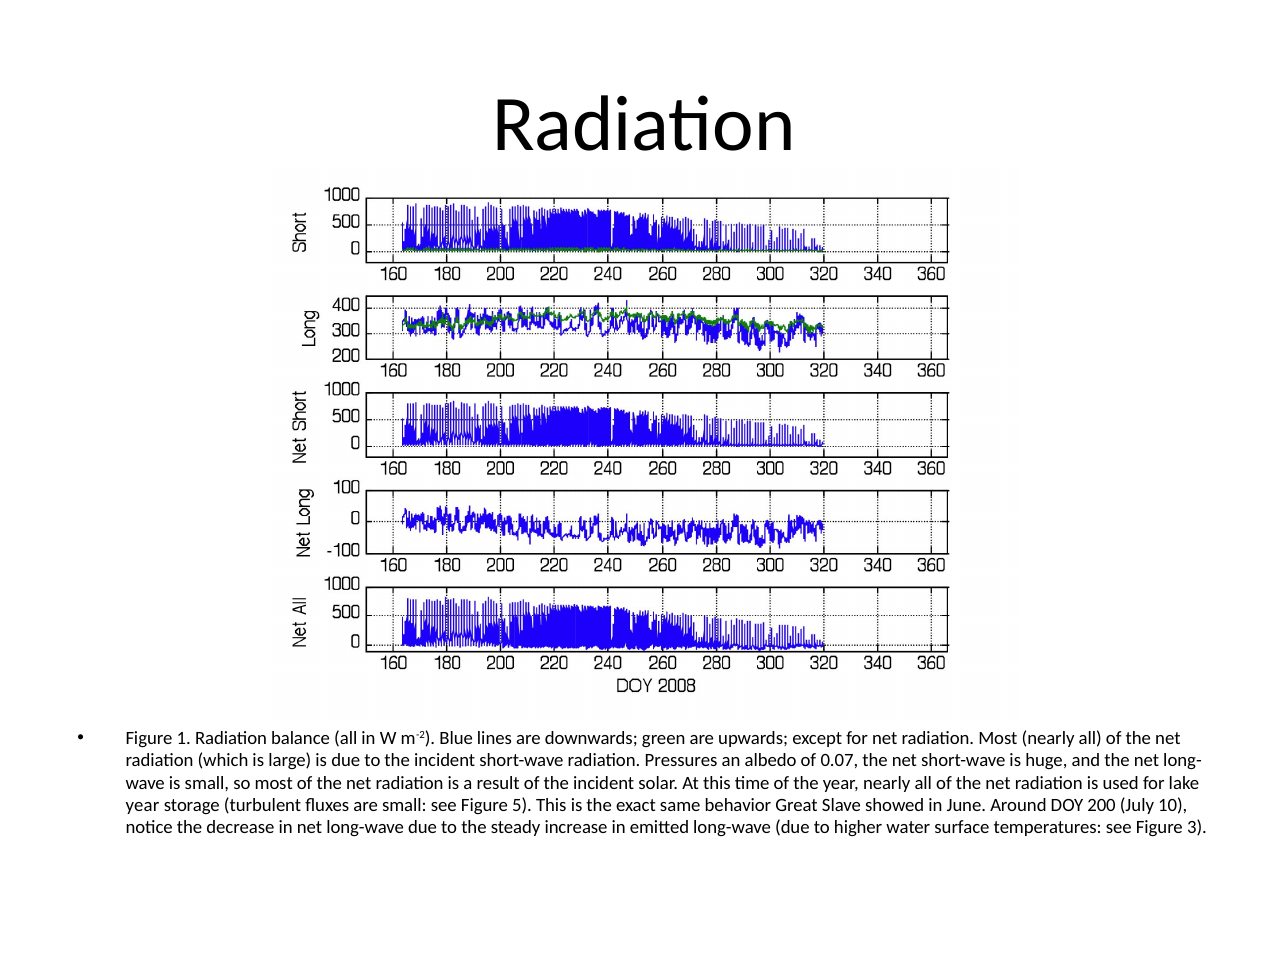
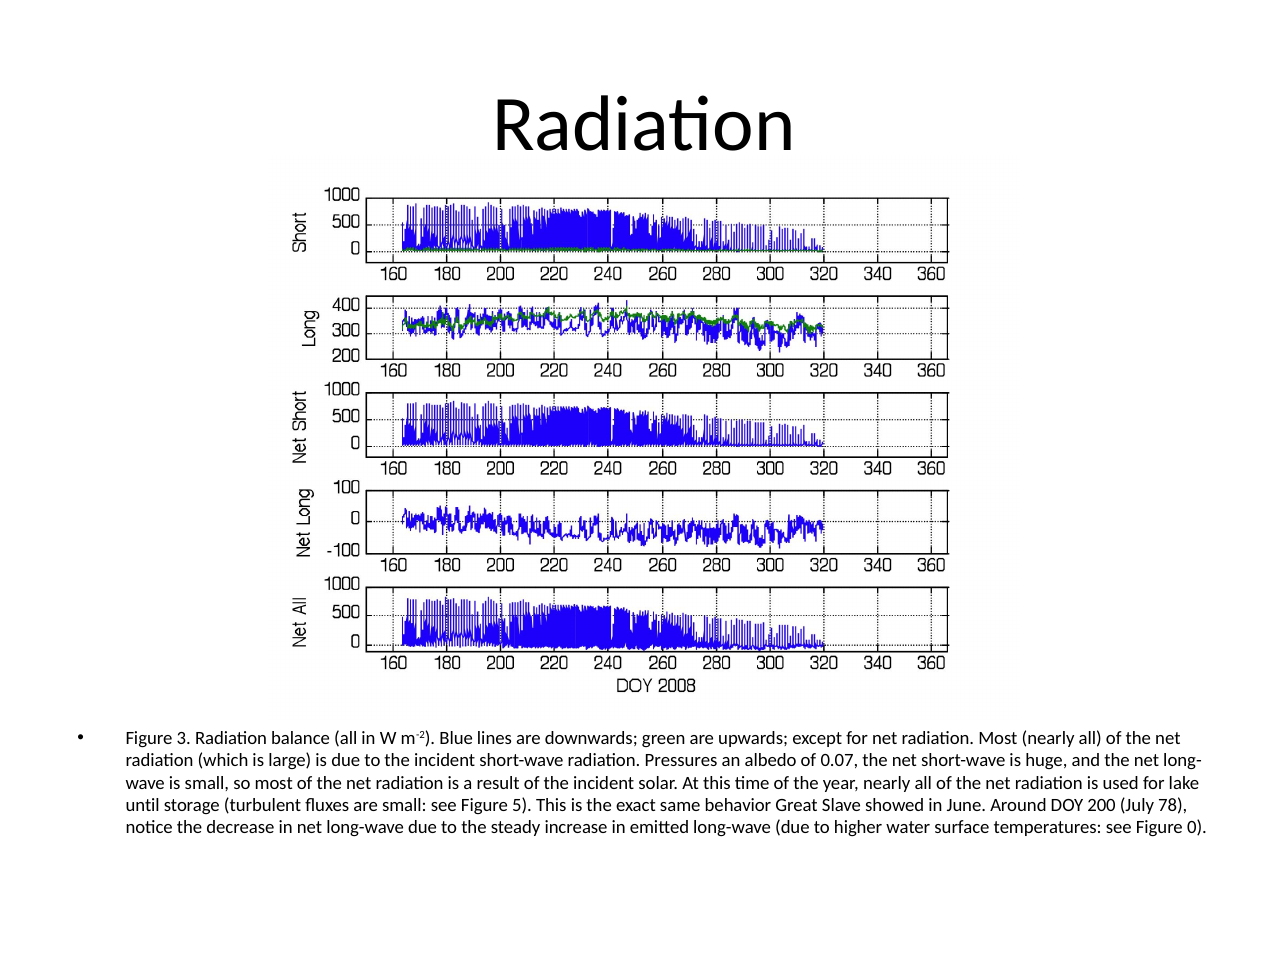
1: 1 -> 3
year at (142, 805): year -> until
10: 10 -> 78
3: 3 -> 0
